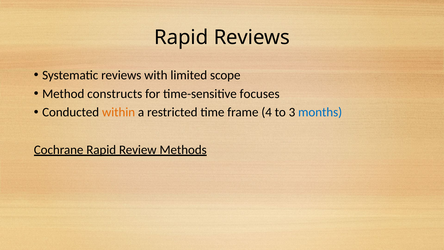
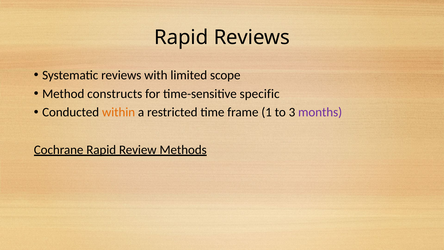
focuses: focuses -> specific
4: 4 -> 1
months colour: blue -> purple
